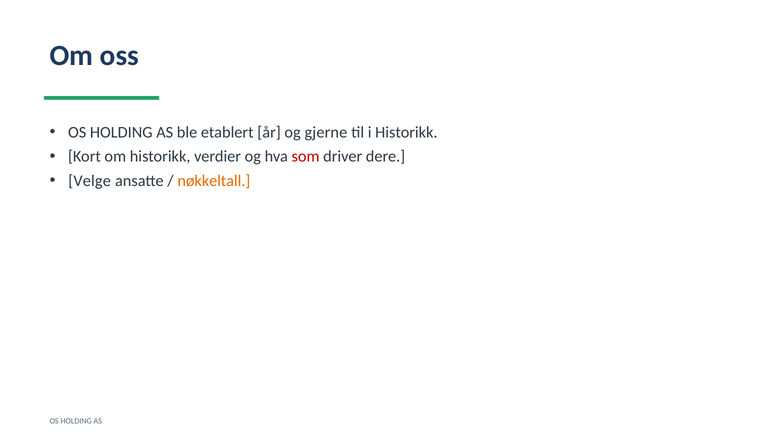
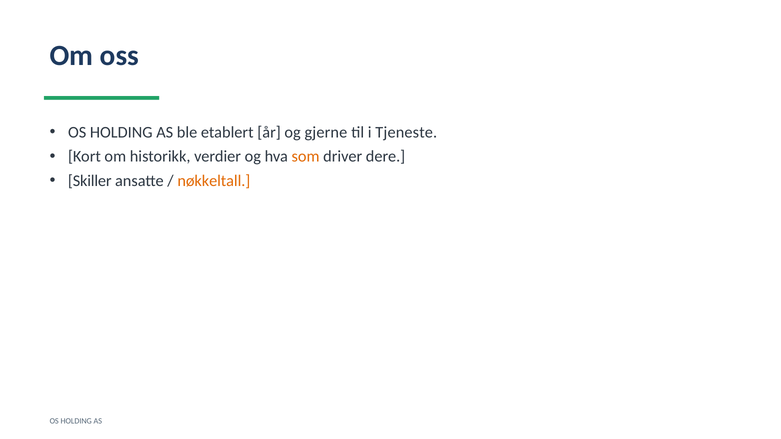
i Historikk: Historikk -> Tjeneste
som colour: red -> orange
Velge: Velge -> Skiller
